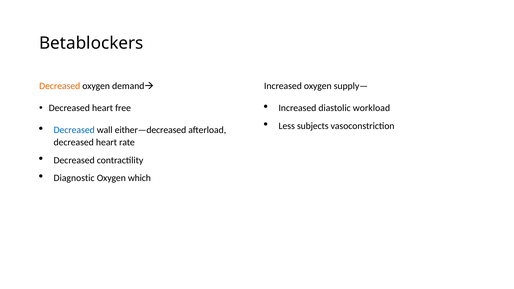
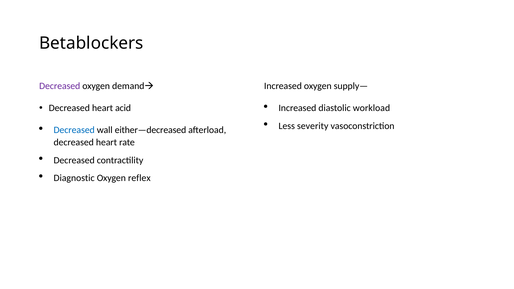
Decreased at (60, 86) colour: orange -> purple
free: free -> acid
subjects: subjects -> severity
which: which -> reflex
